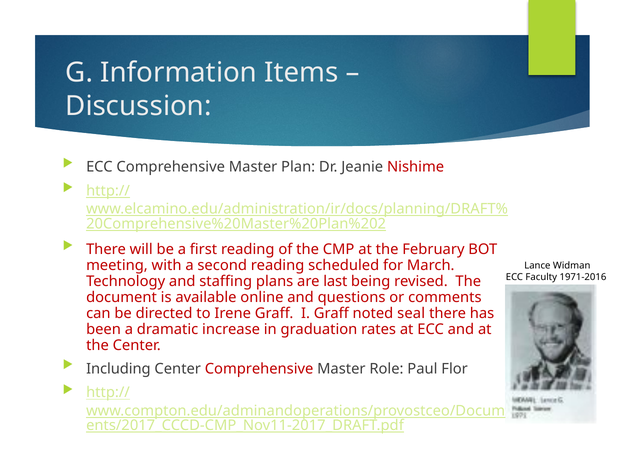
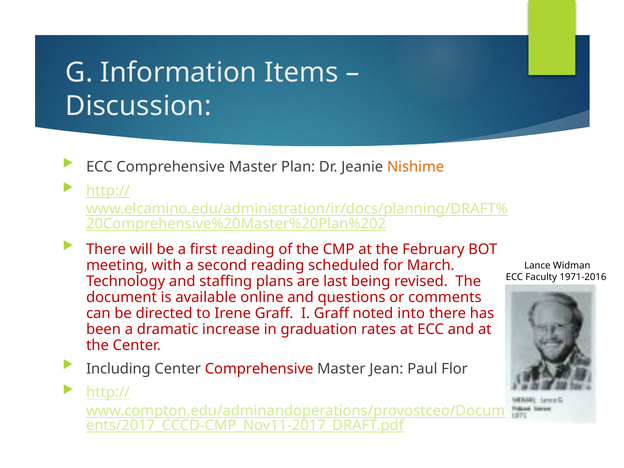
Nishime colour: red -> orange
seal: seal -> into
Role: Role -> Jean
